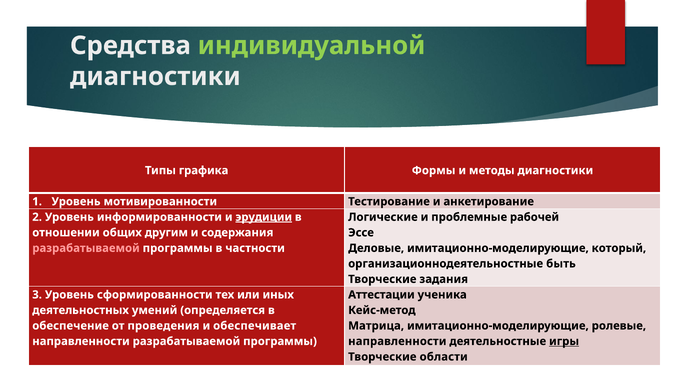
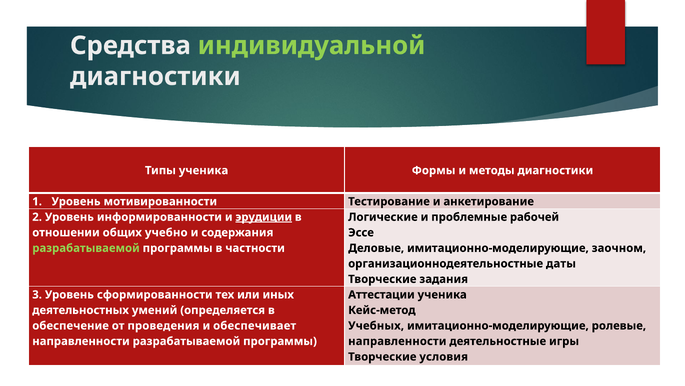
Типы графика: графика -> ученика
другим: другим -> учебно
разрабатываемой at (86, 248) colour: pink -> light green
который: который -> заочном
быть: быть -> даты
Матрица: Матрица -> Учебных
игры underline: present -> none
области: области -> условия
